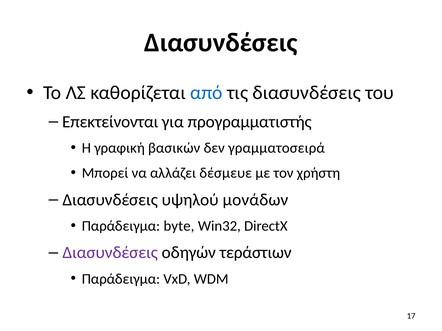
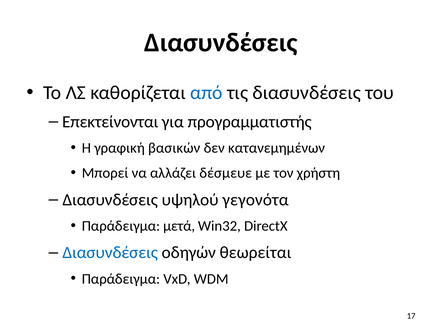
γραμματοσειρά: γραμματοσειρά -> κατανεμημένων
μονάδων: μονάδων -> γεγονότα
byte: byte -> μετά
Διασυνδέσεις at (110, 253) colour: purple -> blue
τεράστιων: τεράστιων -> θεωρείται
